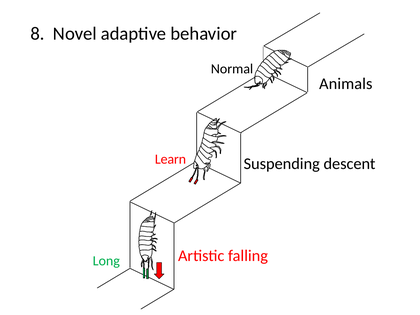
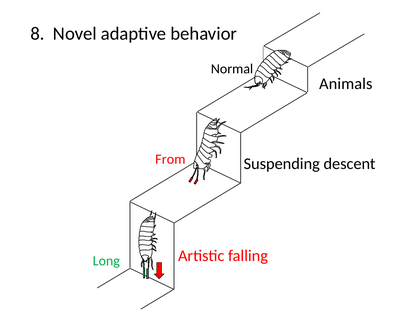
Learn: Learn -> From
